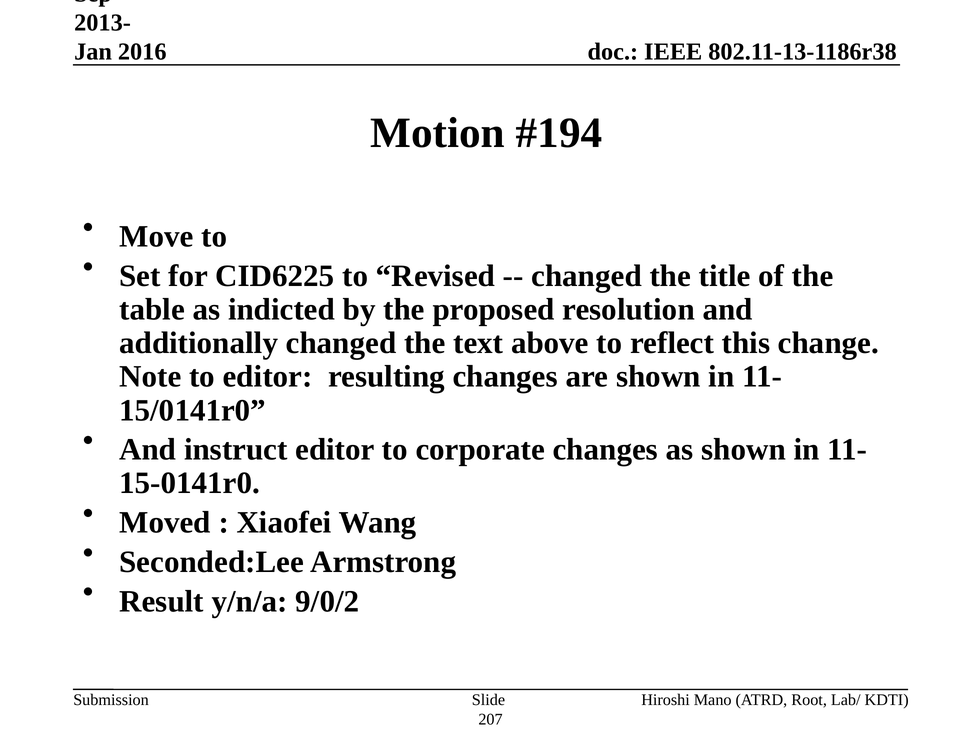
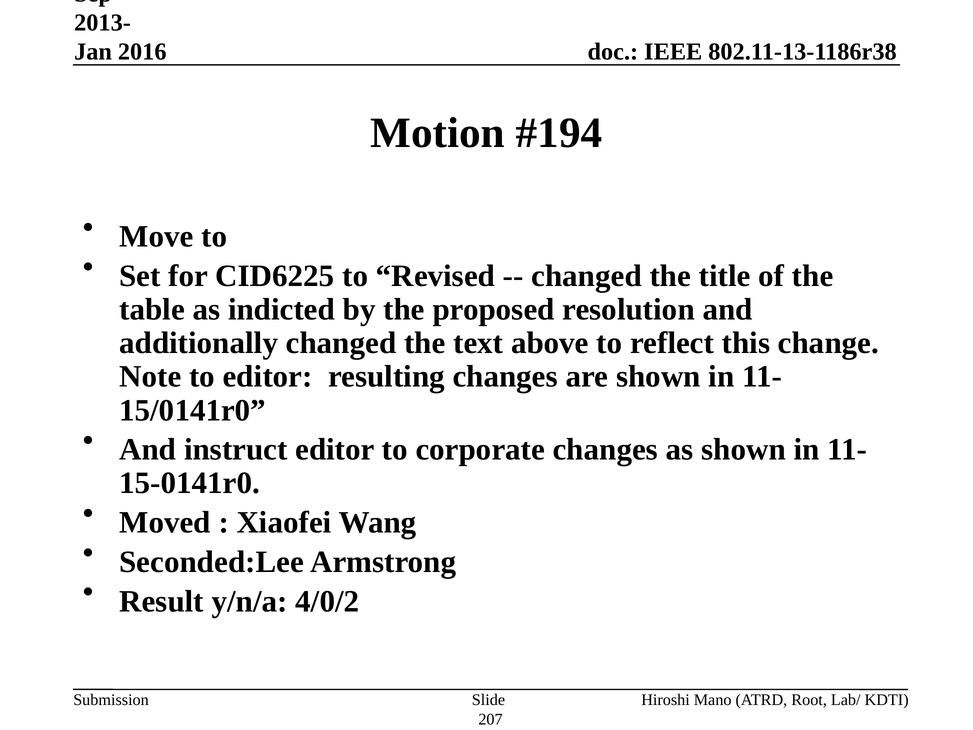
9/0/2: 9/0/2 -> 4/0/2
